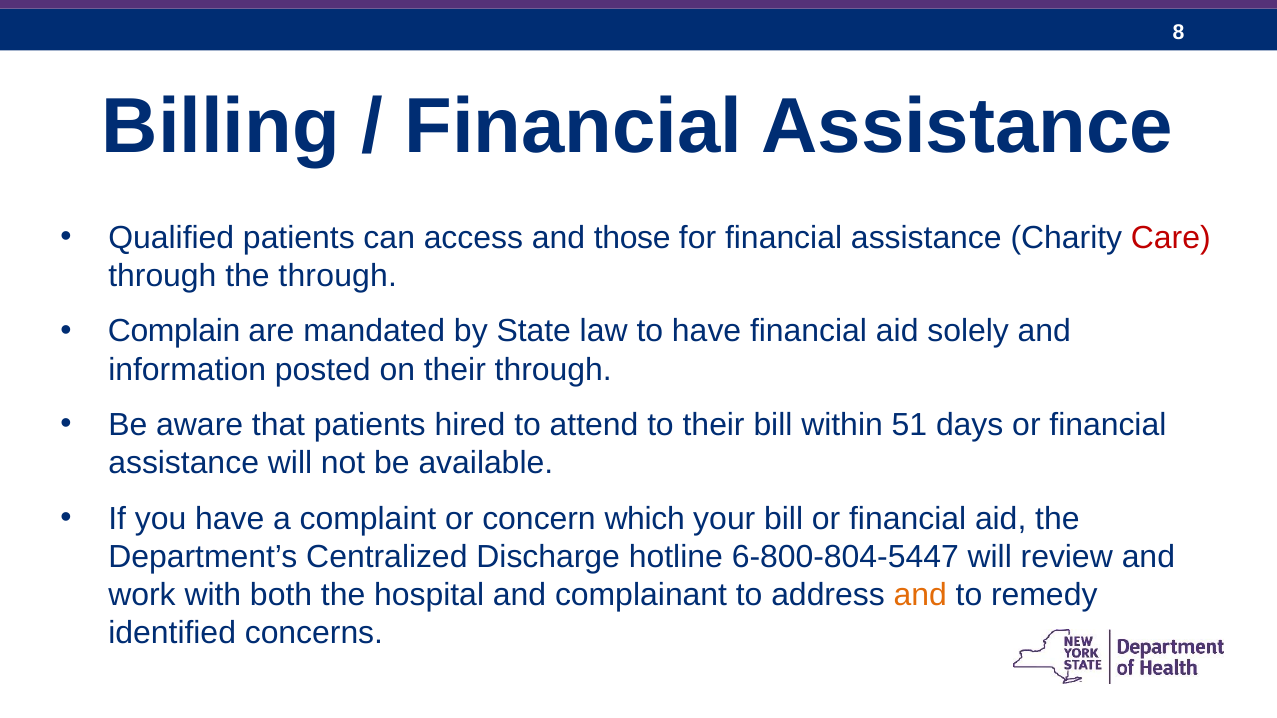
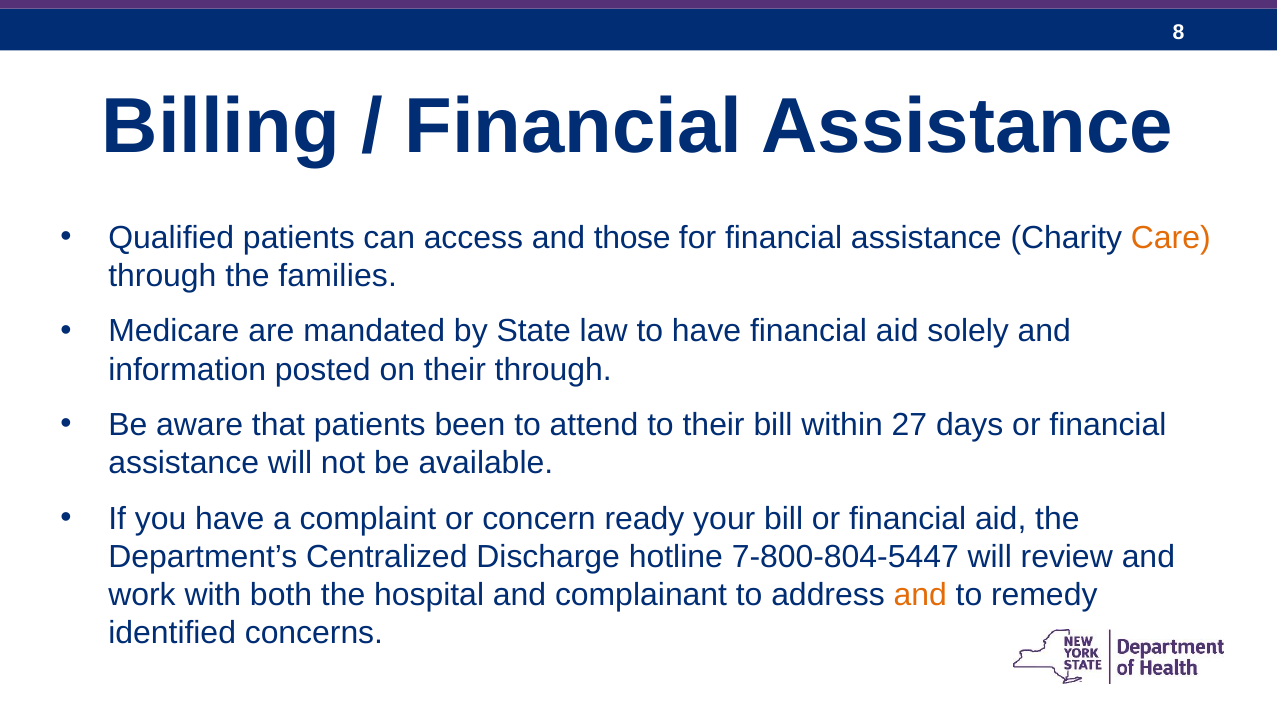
Care colour: red -> orange
the through: through -> families
Complain: Complain -> Medicare
hired: hired -> been
51: 51 -> 27
which: which -> ready
6-800-804-5447: 6-800-804-5447 -> 7-800-804-5447
